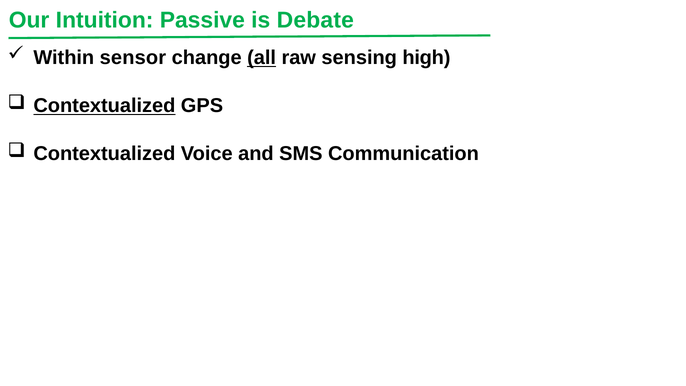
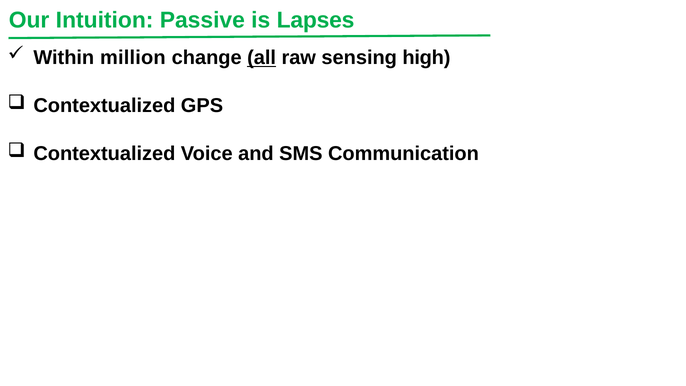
Debate: Debate -> Lapses
sensor: sensor -> million
Contextualized at (104, 106) underline: present -> none
